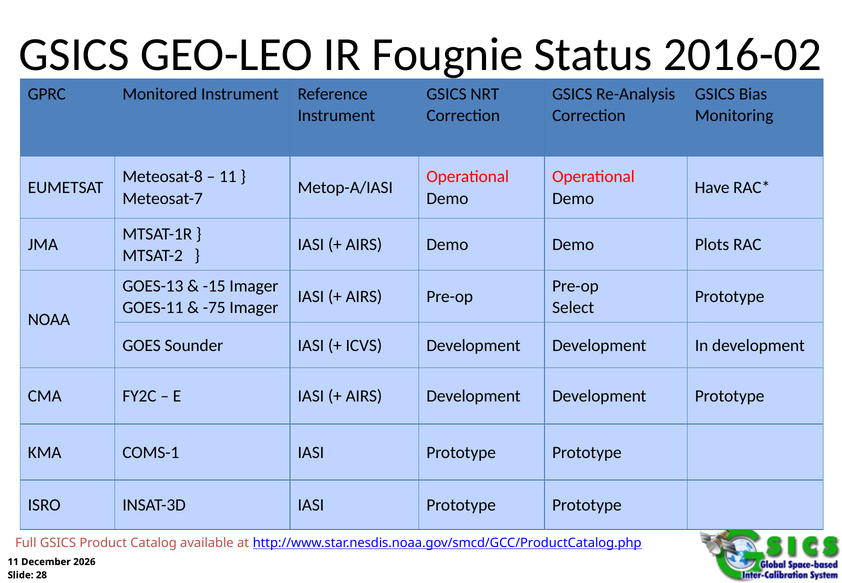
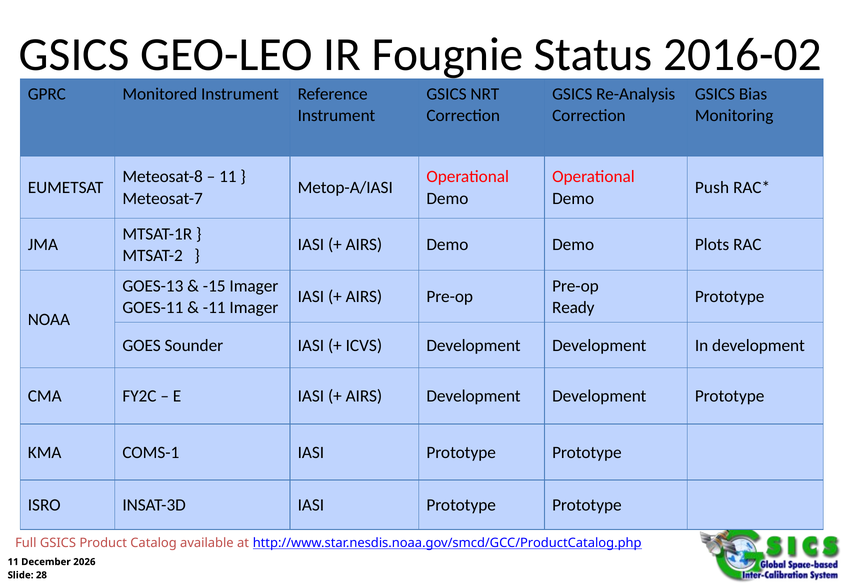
Have: Have -> Push
-75: -75 -> -11
Select: Select -> Ready
